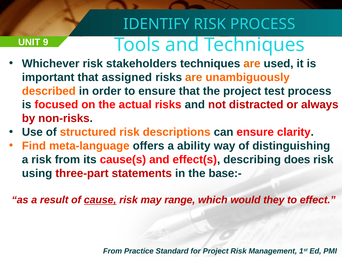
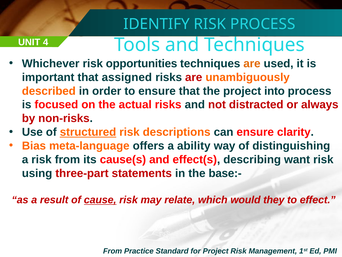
9: 9 -> 4
stakeholders: stakeholders -> opportunities
are at (194, 77) colour: orange -> red
test: test -> into
structured underline: none -> present
Find: Find -> Bias
does: does -> want
range: range -> relate
